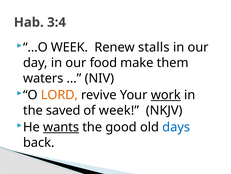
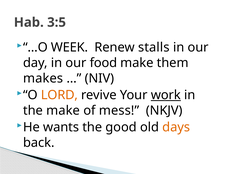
3:4: 3:4 -> 3:5
waters: waters -> makes
the saved: saved -> make
of week: week -> mess
wants underline: present -> none
days colour: blue -> orange
